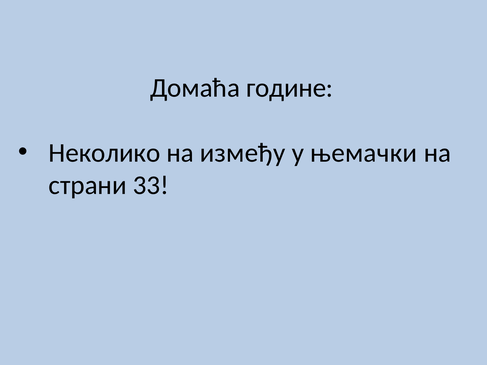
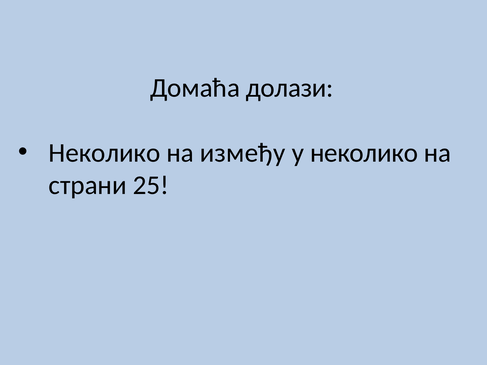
године: године -> долази
у њемачки: њемачки -> неколико
33: 33 -> 25
